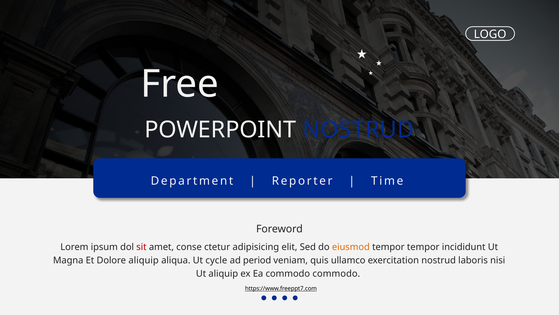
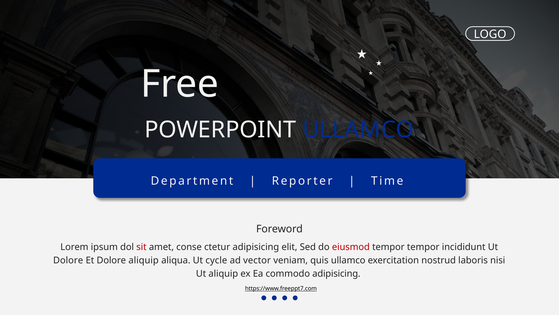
POWERPOINT NOSTRUD: NOSTRUD -> ULLAMCO
eiusmod colour: orange -> red
Magna at (68, 260): Magna -> Dolore
period: period -> vector
commodo commodo: commodo -> adipisicing
